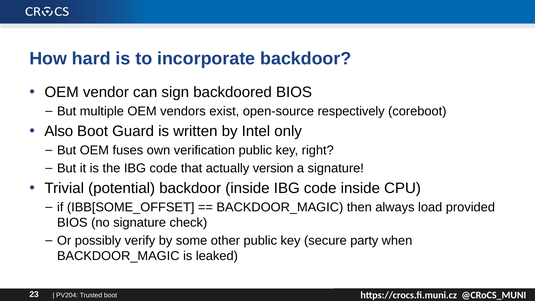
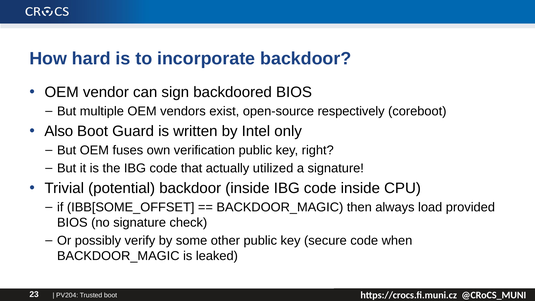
version: version -> utilized
secure party: party -> code
